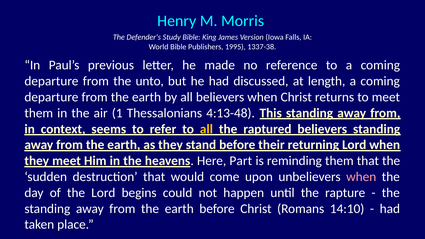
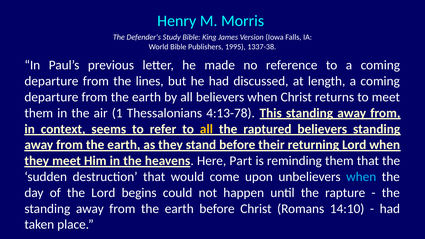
unto: unto -> lines
4:13-48: 4:13-48 -> 4:13-78
when at (361, 177) colour: pink -> light blue
